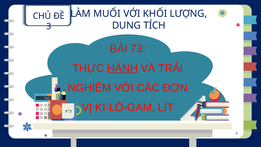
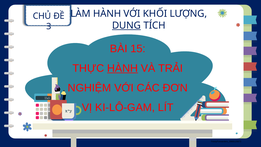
LÀM MUỐI: MUỐI -> HÀNH
DUNG underline: none -> present
73: 73 -> 15
